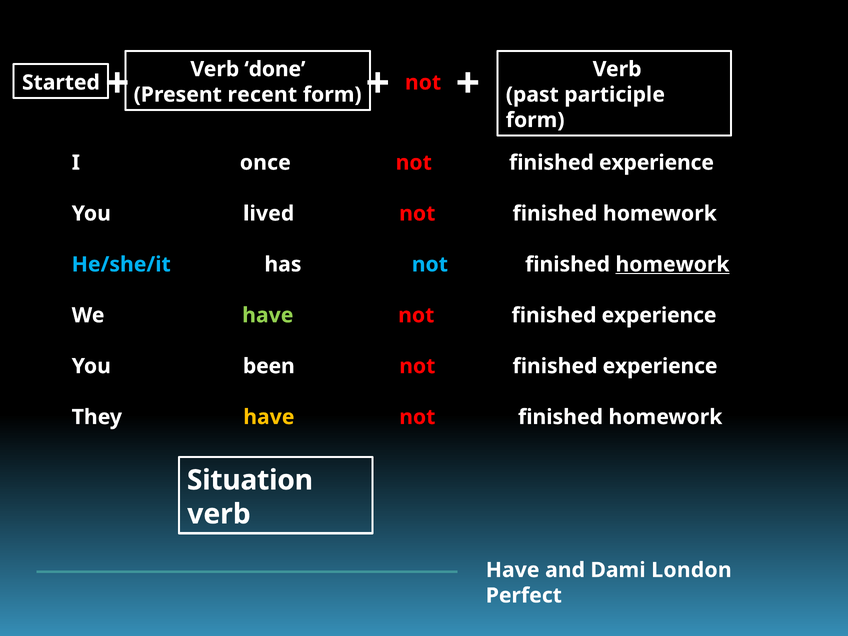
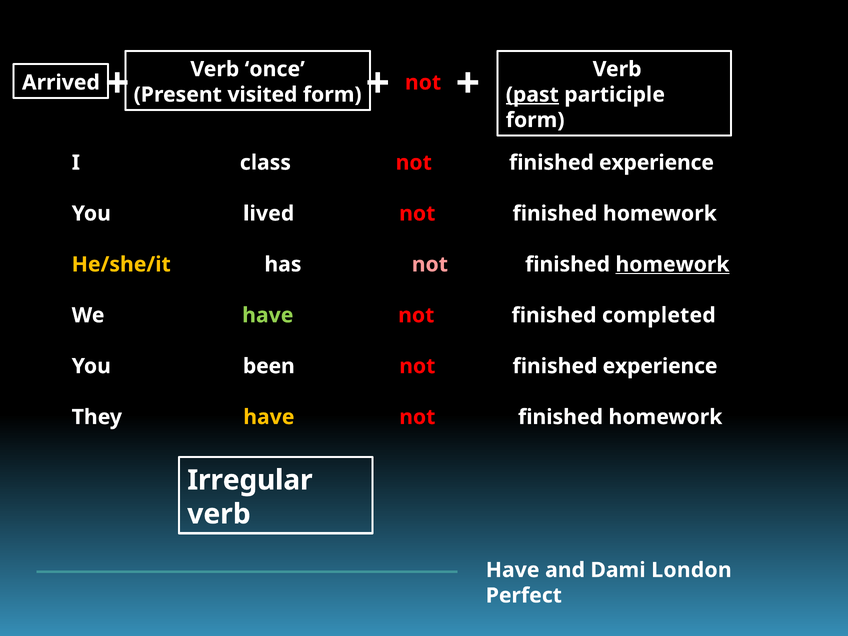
done: done -> once
Started: Started -> Arrived
recent: recent -> visited
past underline: none -> present
once: once -> class
He/she/it colour: light blue -> yellow
not at (430, 264) colour: light blue -> pink
experience at (659, 315): experience -> completed
Situation: Situation -> Irregular
